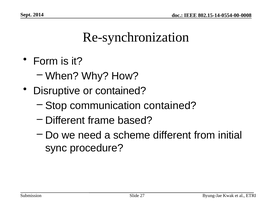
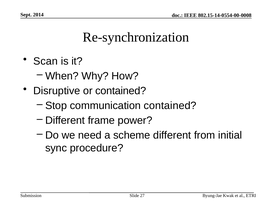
Form: Form -> Scan
based: based -> power
